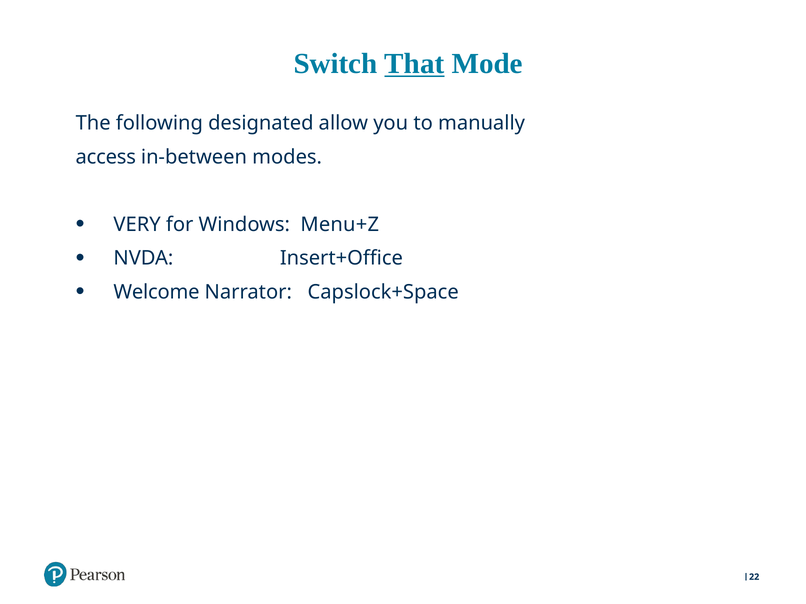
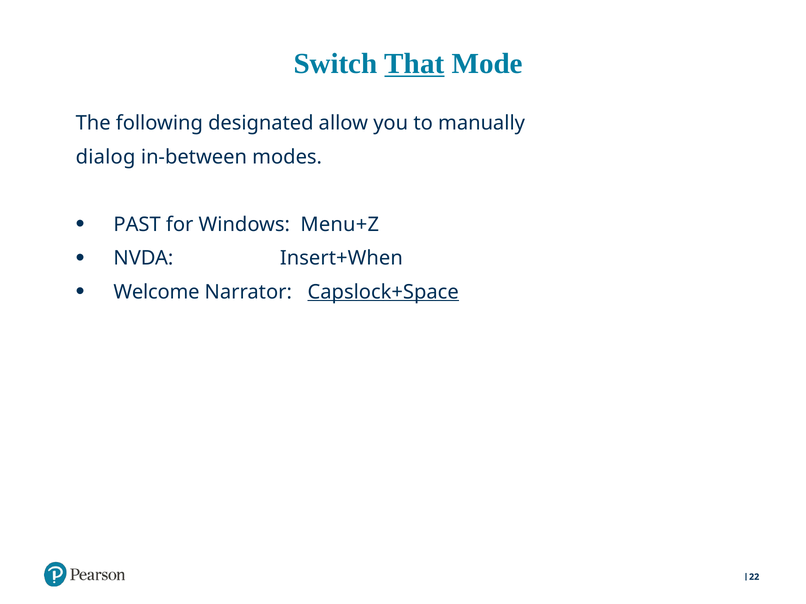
access: access -> dialog
VERY: VERY -> PAST
Insert+Office: Insert+Office -> Insert+When
Capslock+Space underline: none -> present
